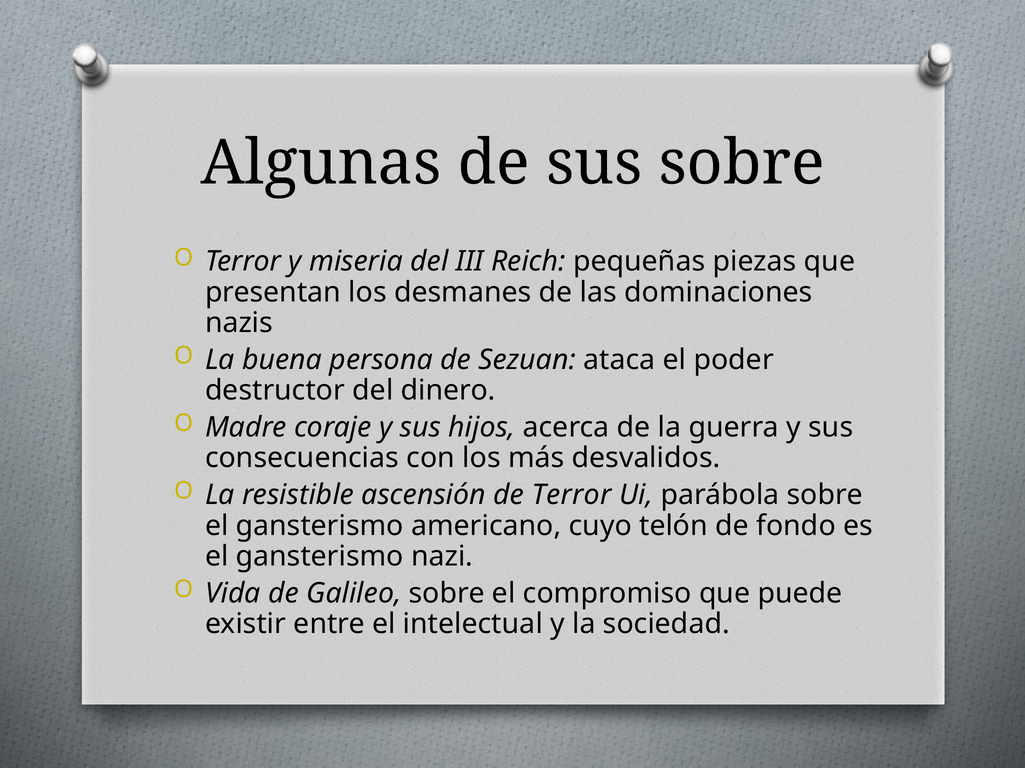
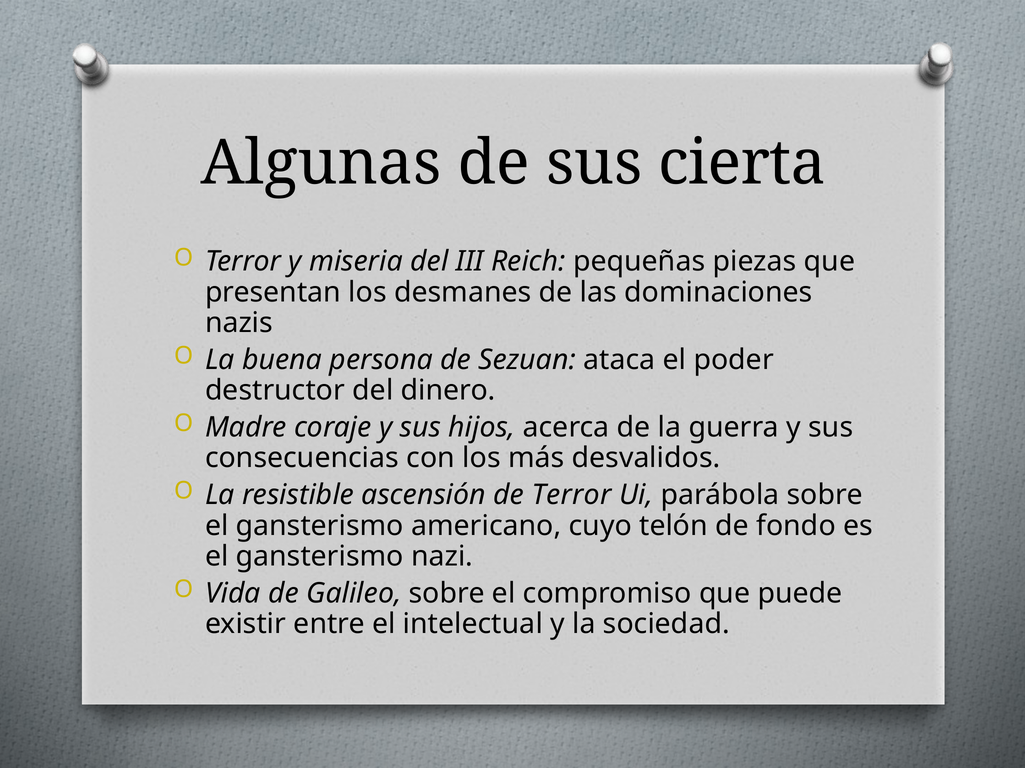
sus sobre: sobre -> cierta
